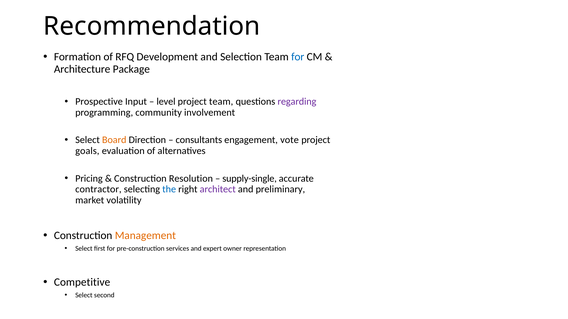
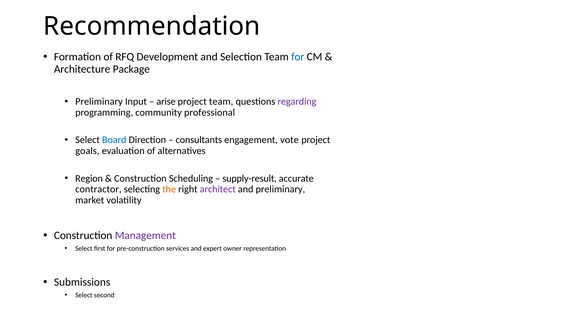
Prospective at (99, 102): Prospective -> Preliminary
level: level -> arise
involvement: involvement -> professional
Board colour: orange -> blue
Pricing: Pricing -> Region
Resolution: Resolution -> Scheduling
supply-single: supply-single -> supply-result
the colour: blue -> orange
Management colour: orange -> purple
Competitive: Competitive -> Submissions
